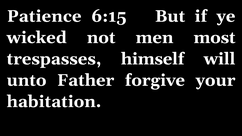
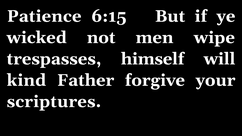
most: most -> wipe
unto: unto -> kind
habitation: habitation -> scriptures
